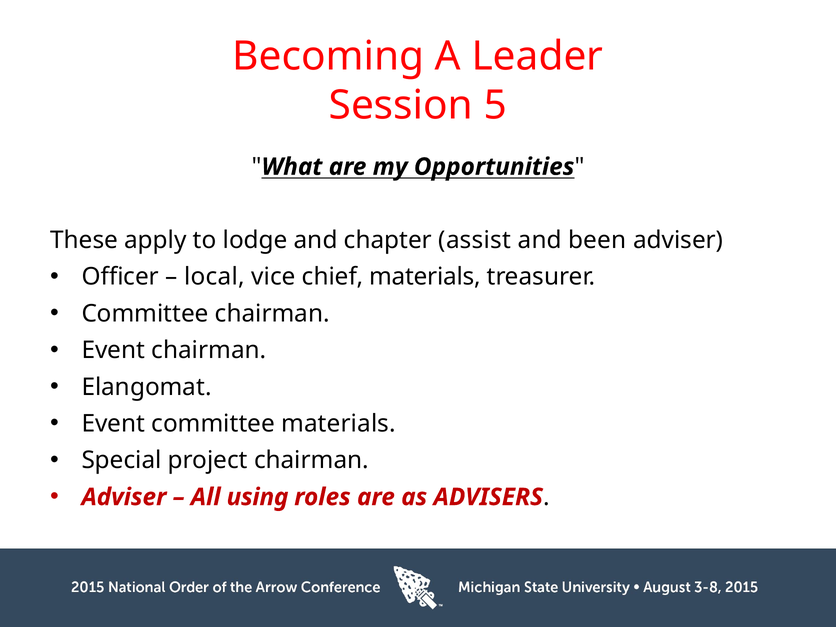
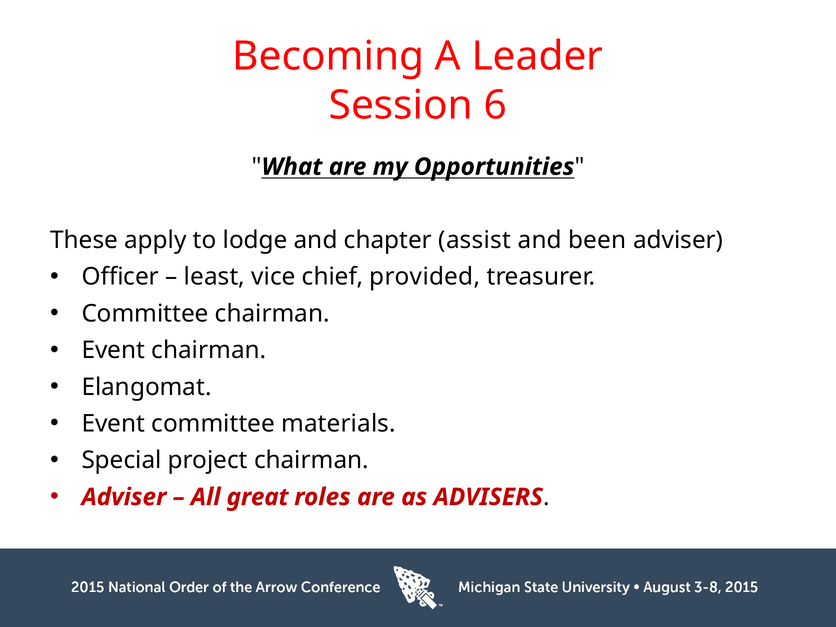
5: 5 -> 6
local: local -> least
chief materials: materials -> provided
using: using -> great
